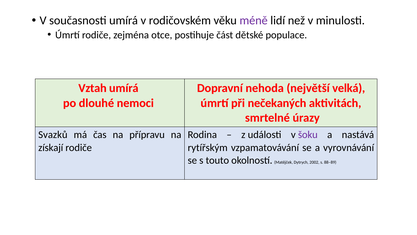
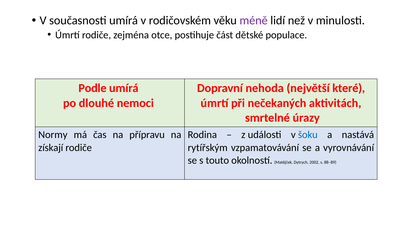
Vztah: Vztah -> Podle
velká: velká -> které
Svazků: Svazků -> Normy
šoku colour: purple -> blue
